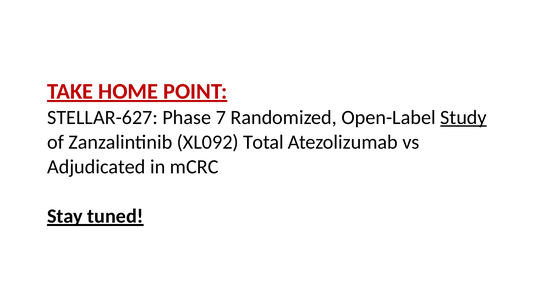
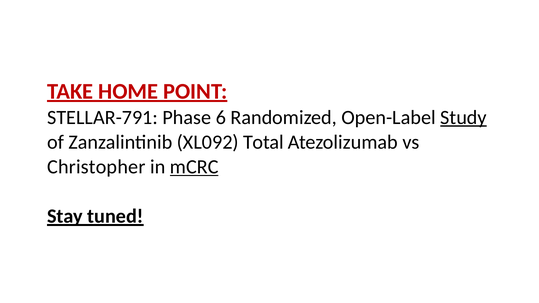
STELLAR-627: STELLAR-627 -> STELLAR-791
7: 7 -> 6
Adjudicated: Adjudicated -> Christopher
mCRC underline: none -> present
